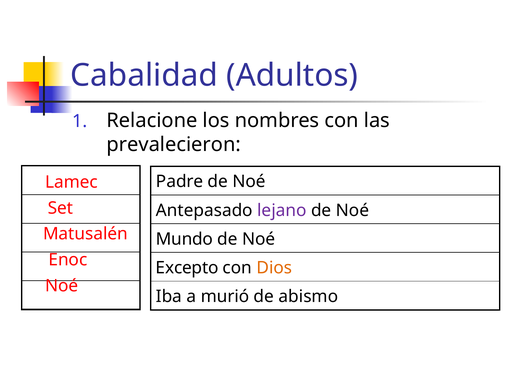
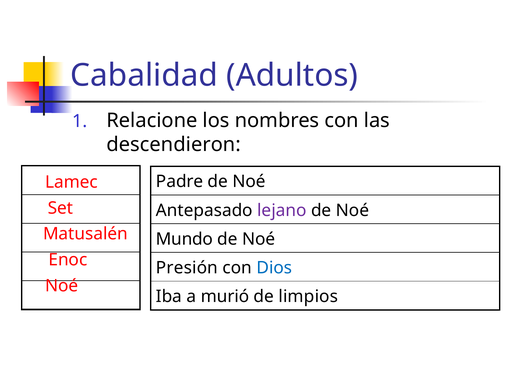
prevalecieron: prevalecieron -> descendieron
Excepto: Excepto -> Presión
Dios colour: orange -> blue
abismo: abismo -> limpios
